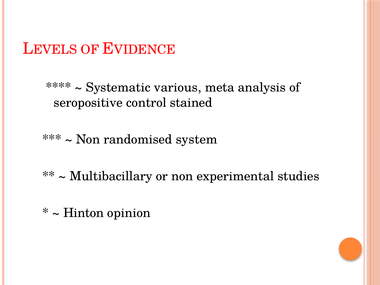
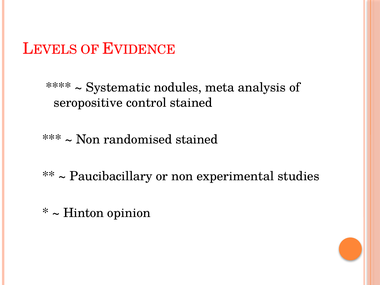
various: various -> nodules
randomised system: system -> stained
Multibacillary: Multibacillary -> Paucibacillary
